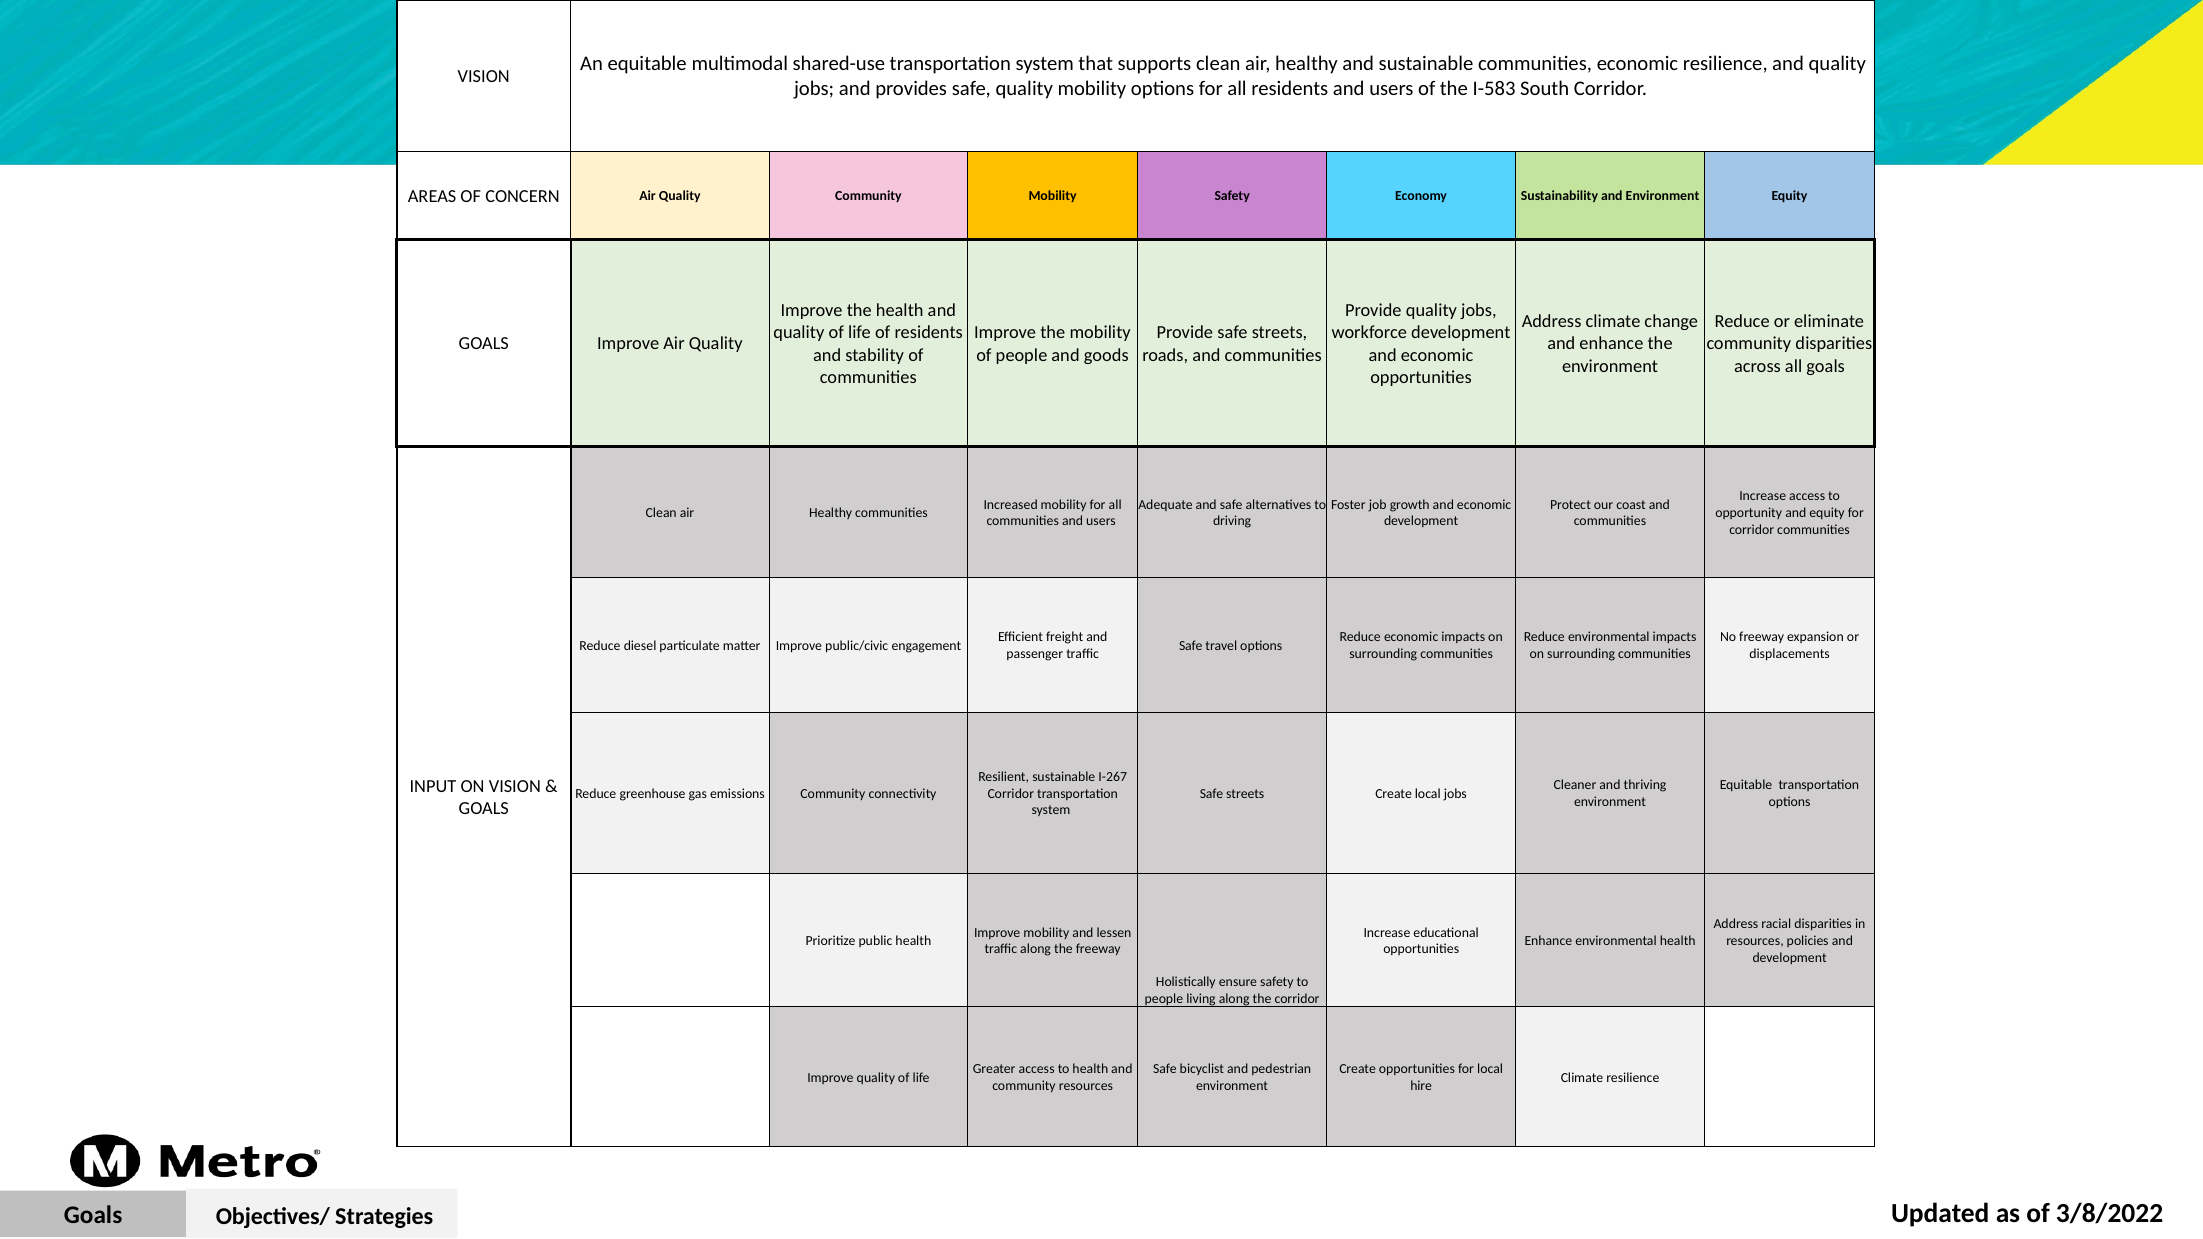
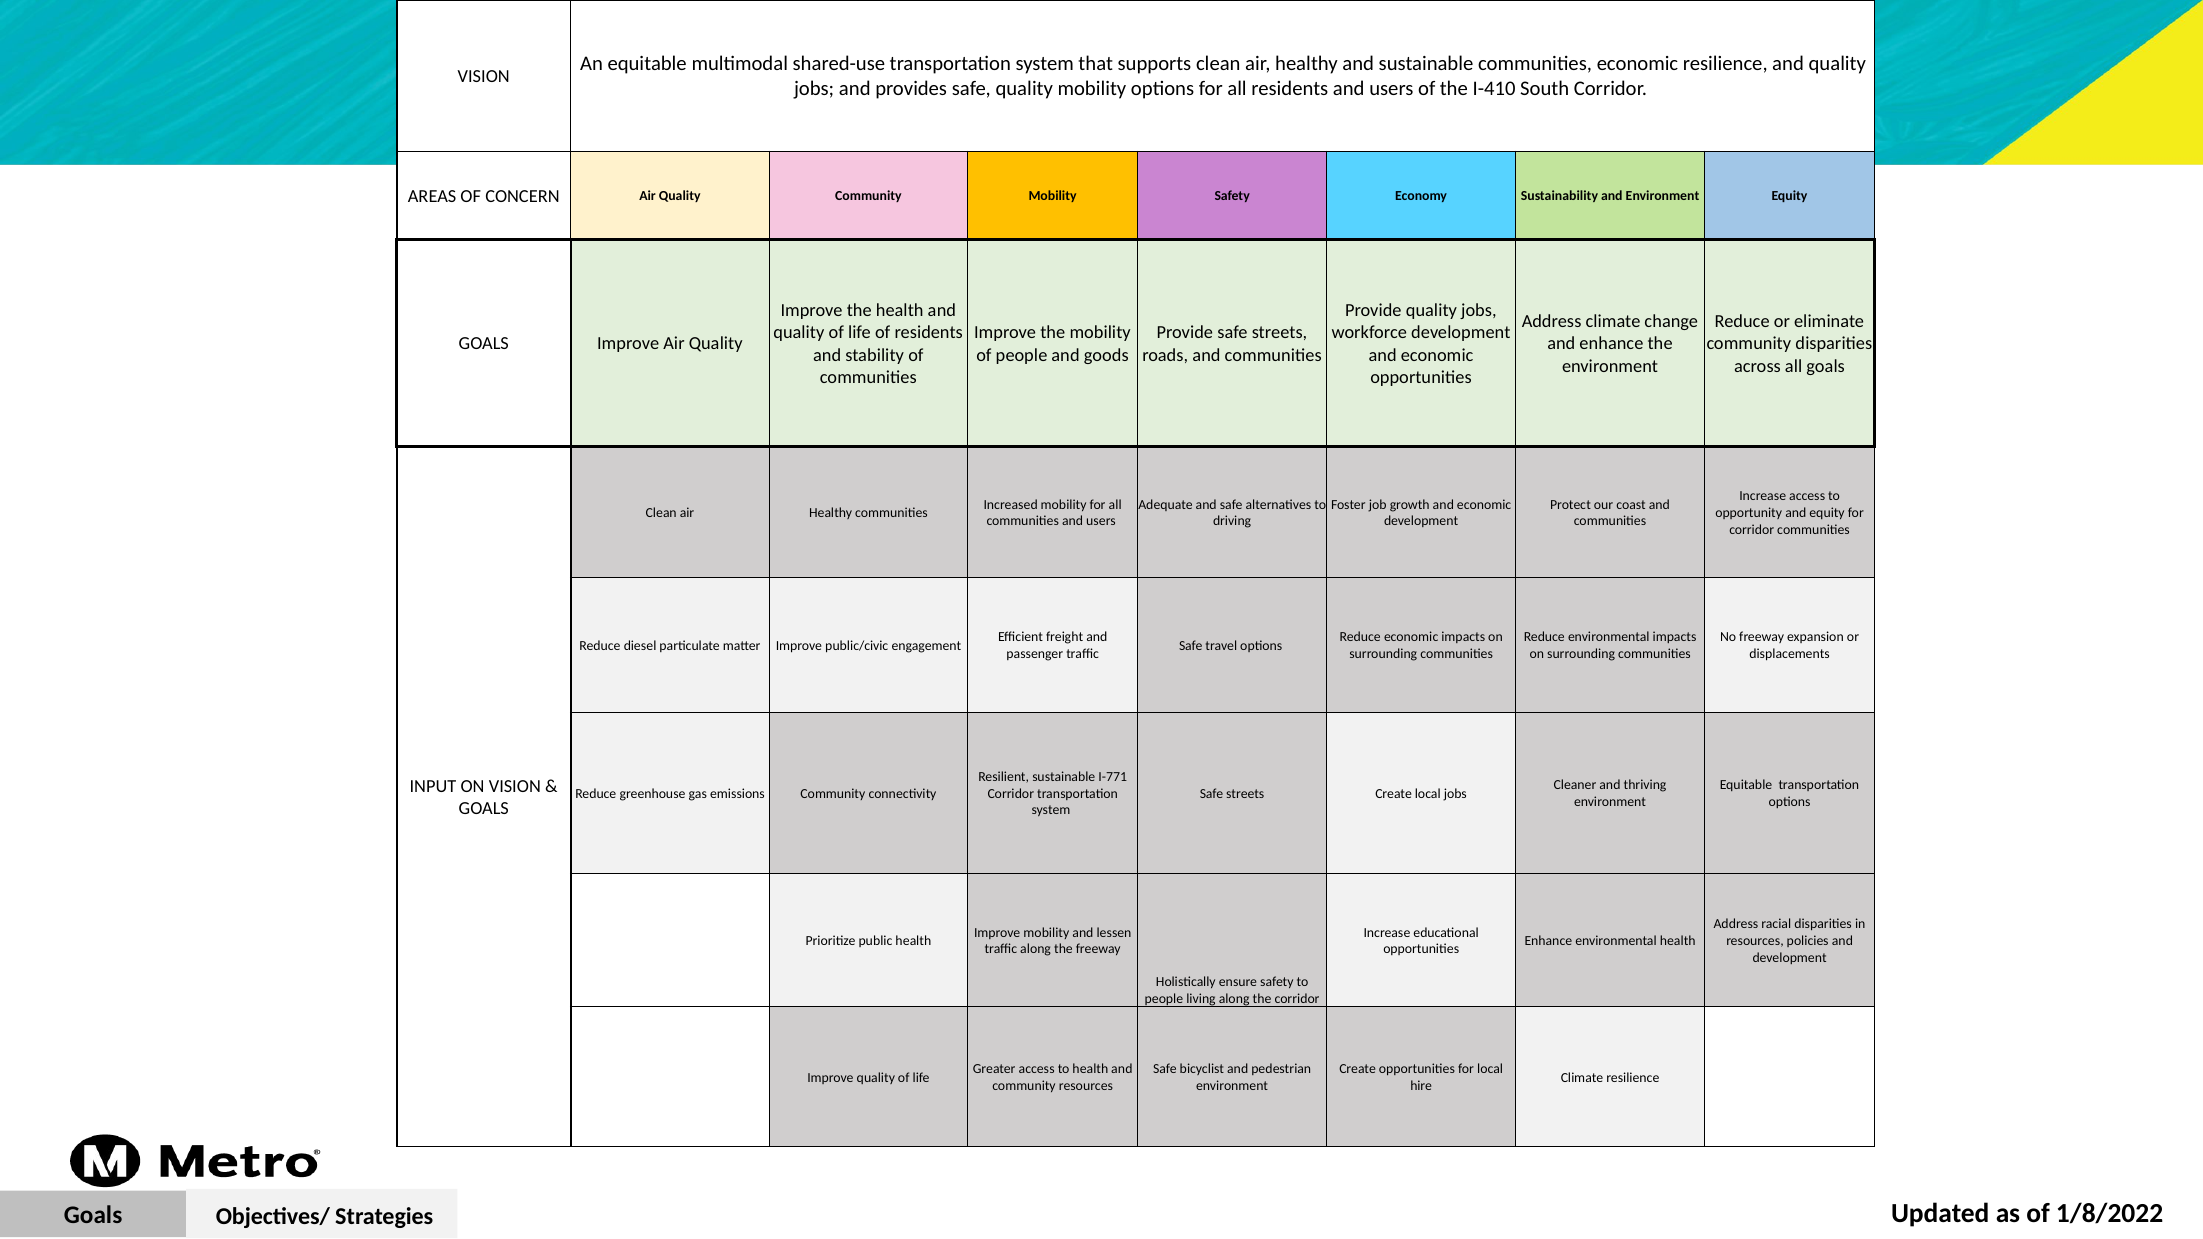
I-583: I-583 -> I-410
I-267: I-267 -> I-771
3/8/2022: 3/8/2022 -> 1/8/2022
